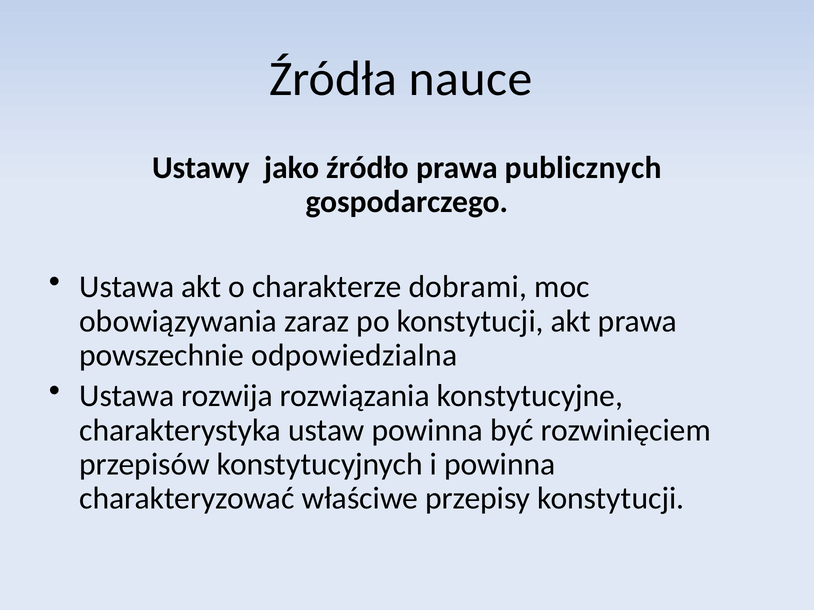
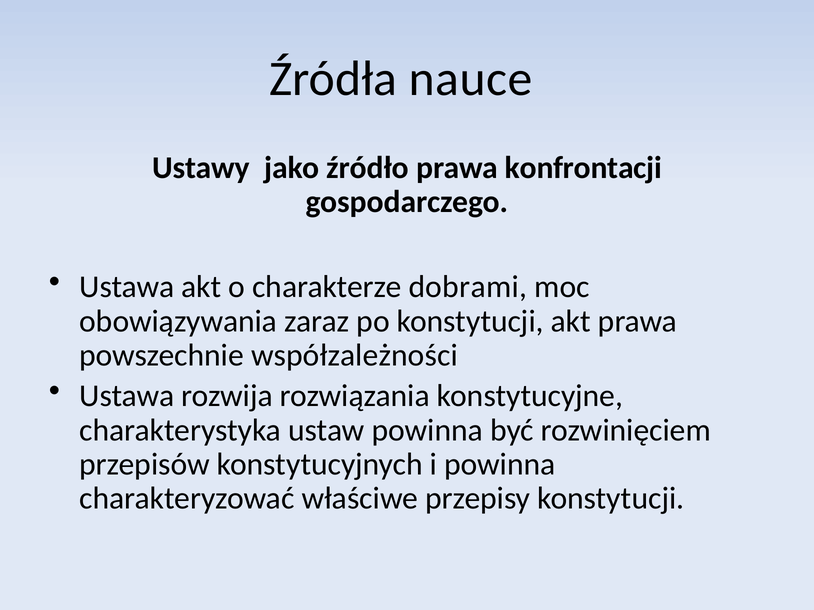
publicznych: publicznych -> konfrontacji
odpowiedzialna: odpowiedzialna -> współzależności
